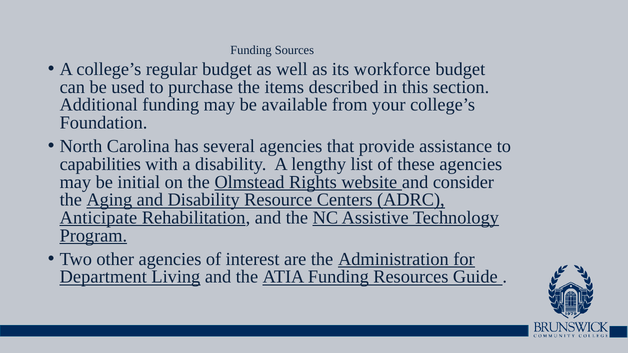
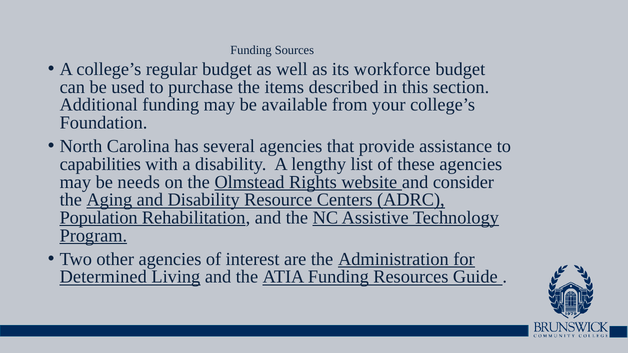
initial: initial -> needs
Anticipate: Anticipate -> Population
Department: Department -> Determined
